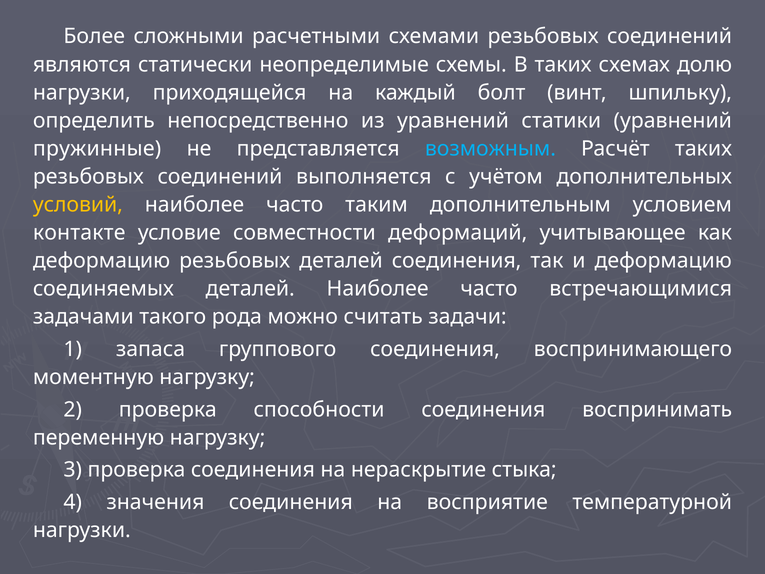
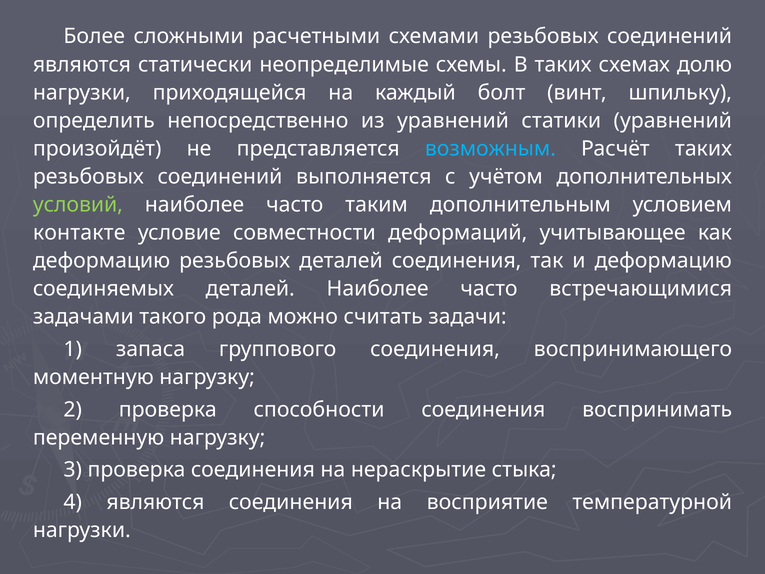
пружинные: пружинные -> произойдёт
условий colour: yellow -> light green
4 значения: значения -> являются
